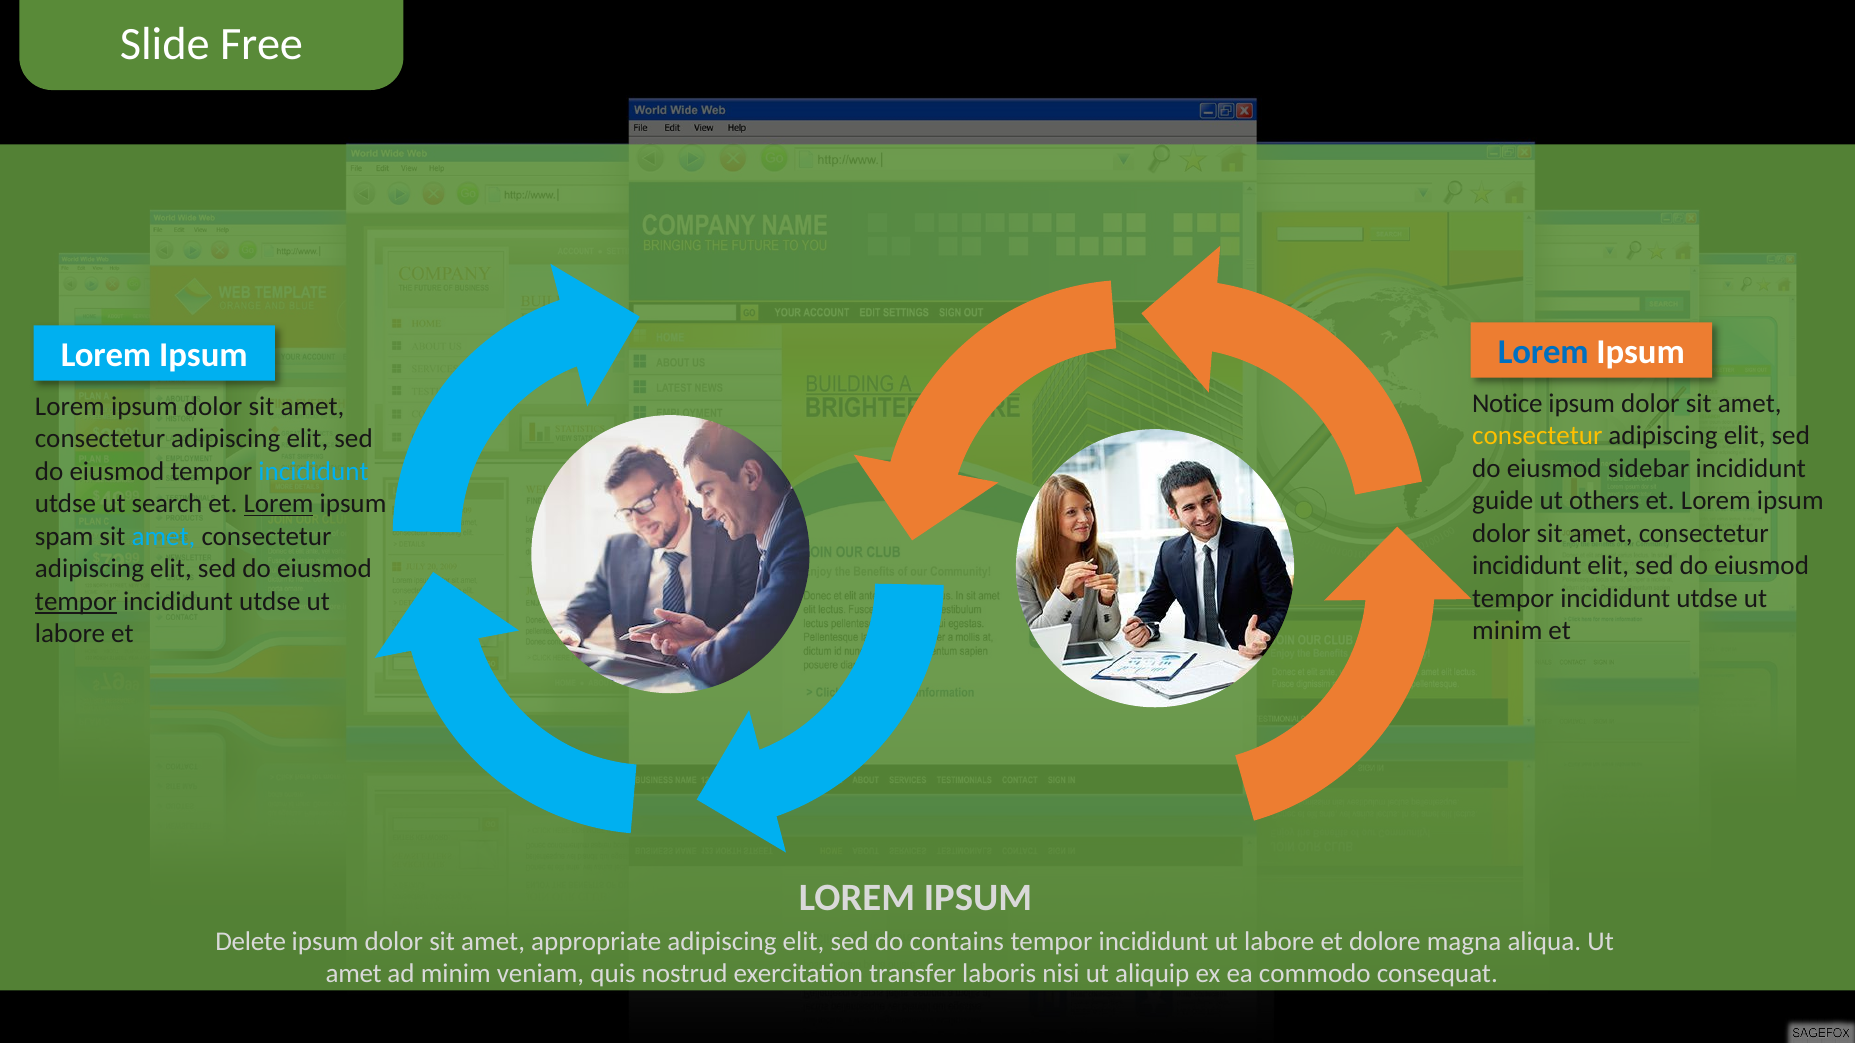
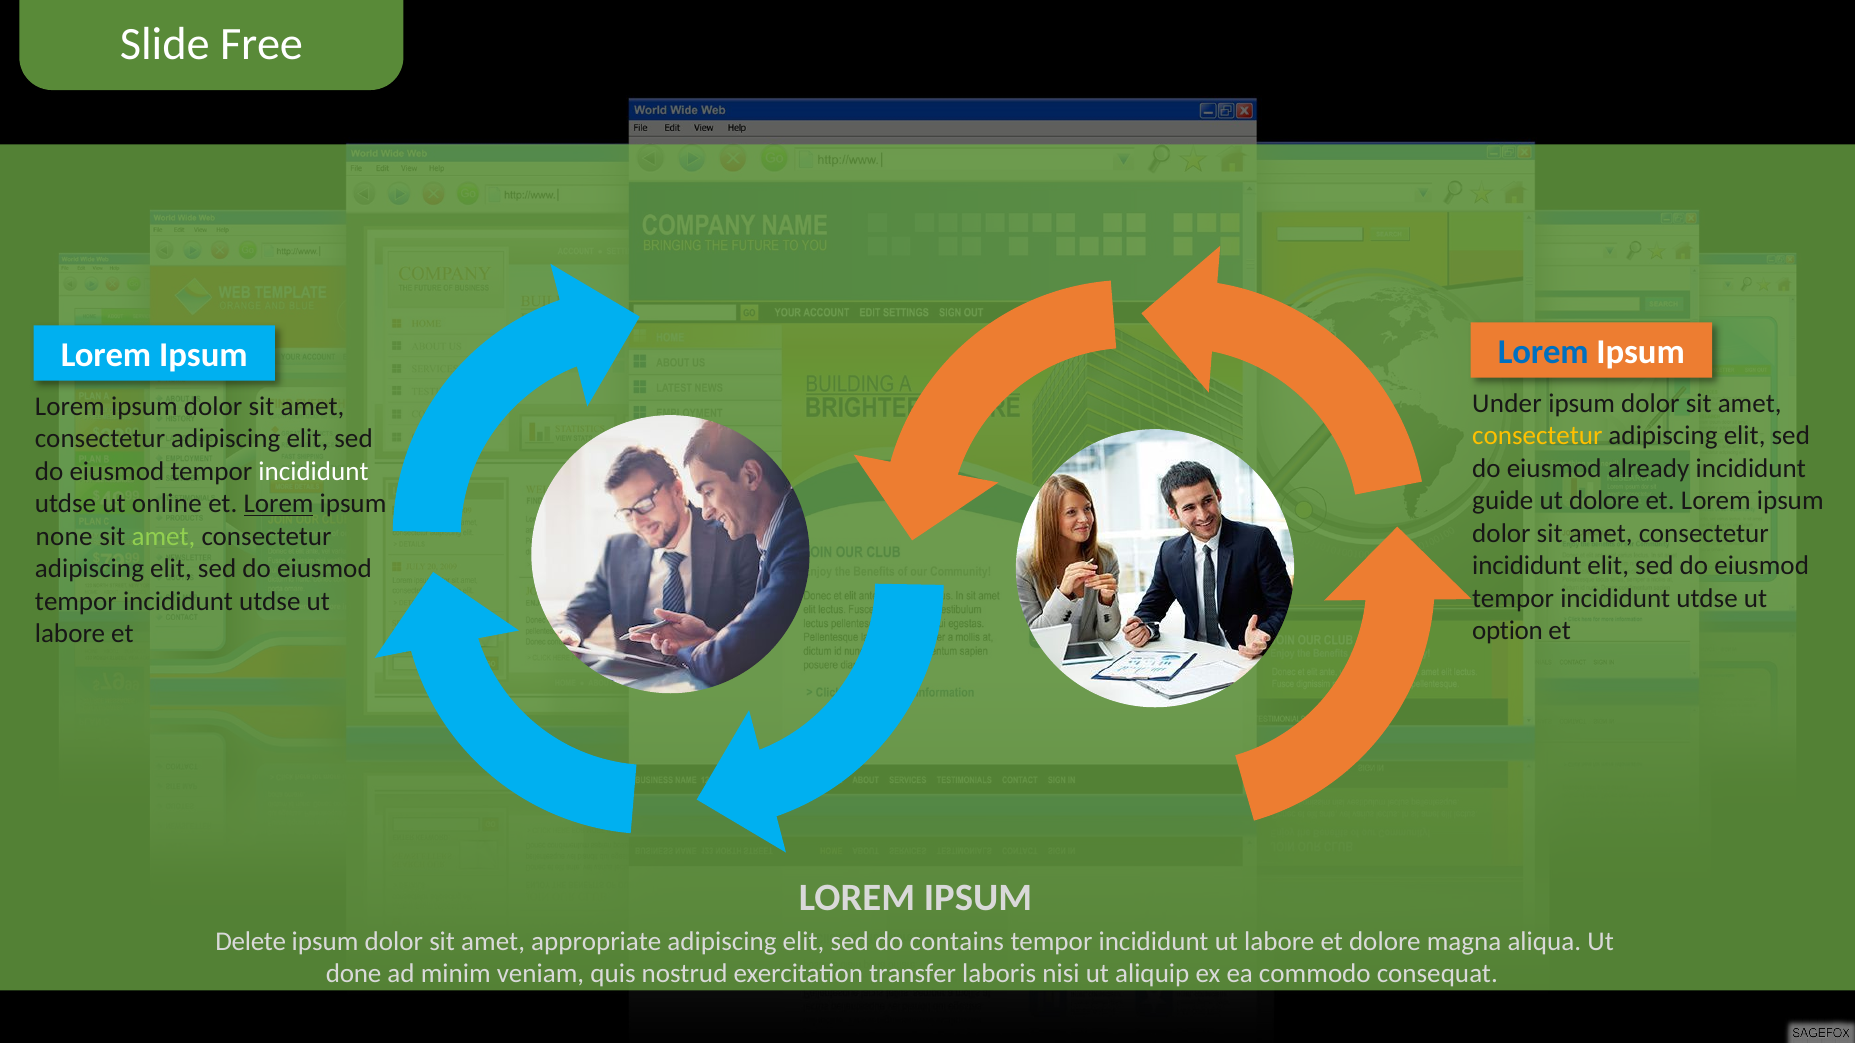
Notice: Notice -> Under
sidebar: sidebar -> already
incididunt at (314, 472) colour: light blue -> white
ut others: others -> dolore
search: search -> online
spam: spam -> none
amet at (163, 537) colour: light blue -> light green
tempor at (76, 602) underline: present -> none
minim at (1507, 631): minim -> option
amet at (354, 974): amet -> done
